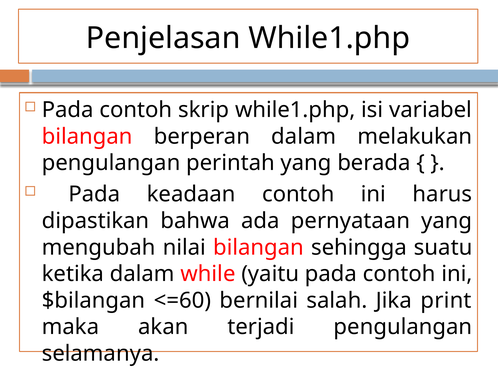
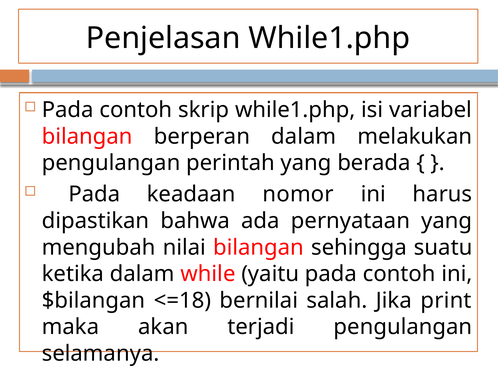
keadaan contoh: contoh -> nomor
<=60: <=60 -> <=18
